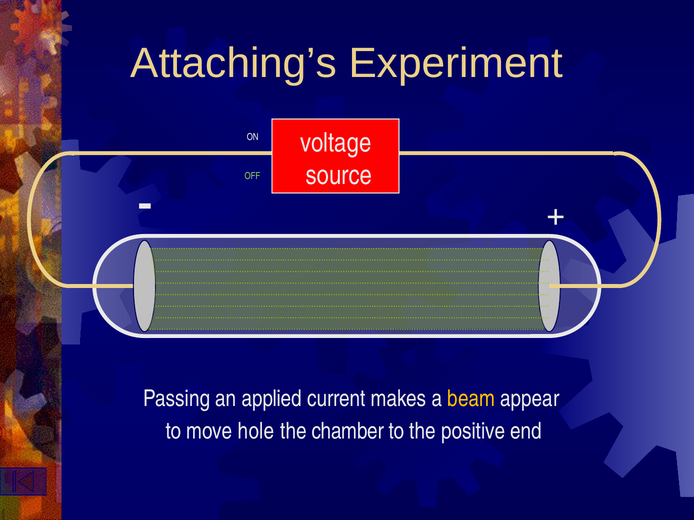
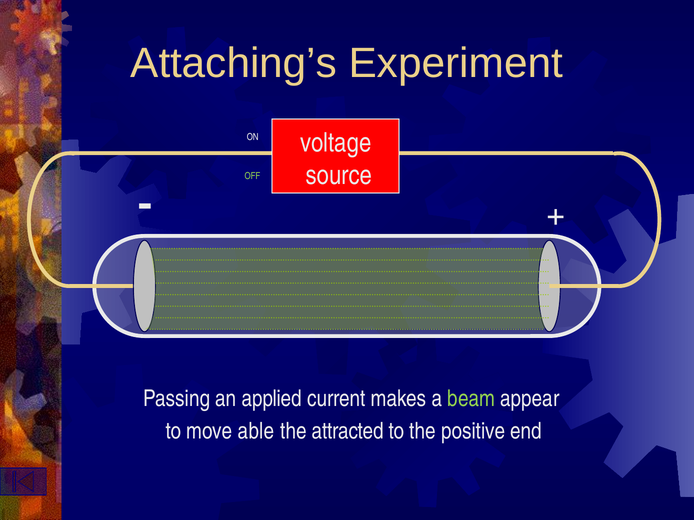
beam colour: yellow -> light green
hole: hole -> able
chamber: chamber -> attracted
